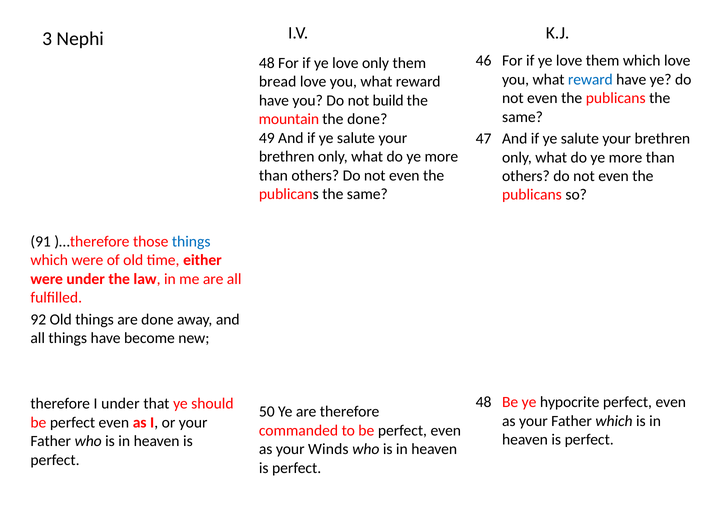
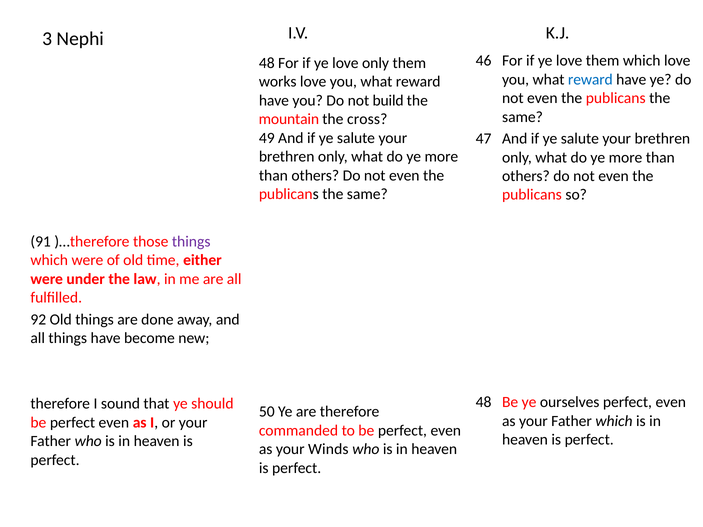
bread: bread -> works
the done: done -> cross
things at (191, 242) colour: blue -> purple
hypocrite: hypocrite -> ourselves
I under: under -> sound
